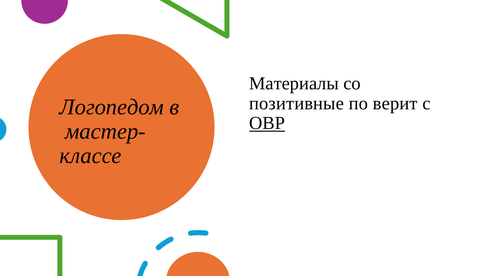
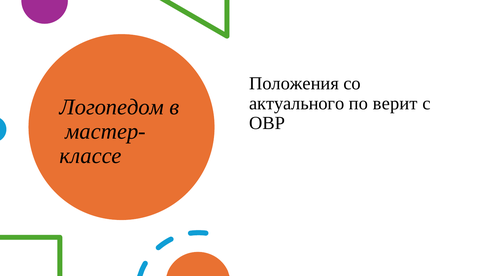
Материалы: Материалы -> Положения
позитивные: позитивные -> актуального
ОВР underline: present -> none
